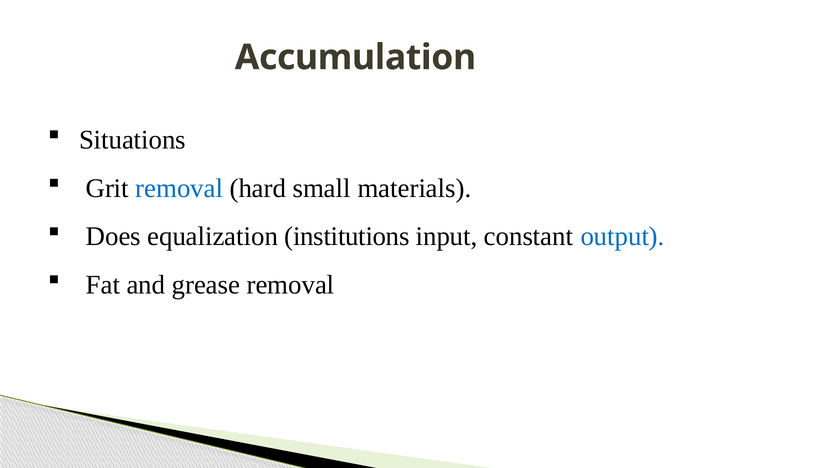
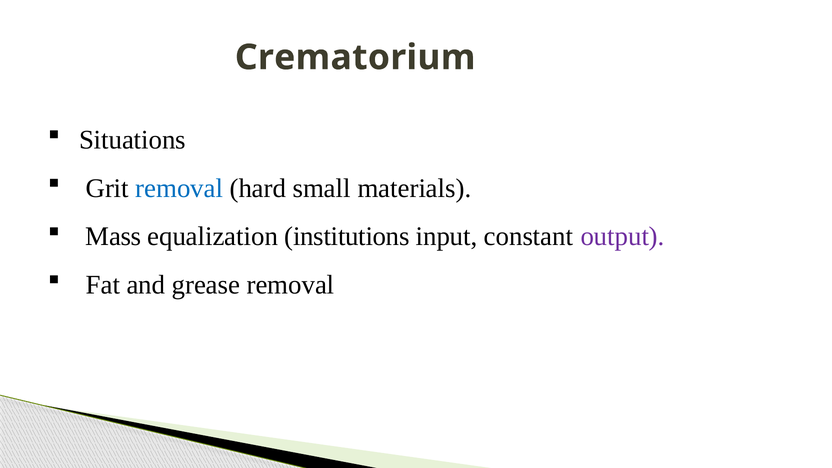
Accumulation: Accumulation -> Crematorium
Does: Does -> Mass
output colour: blue -> purple
